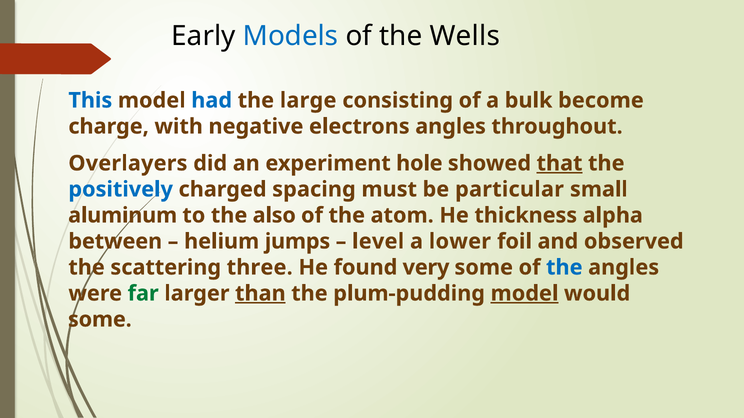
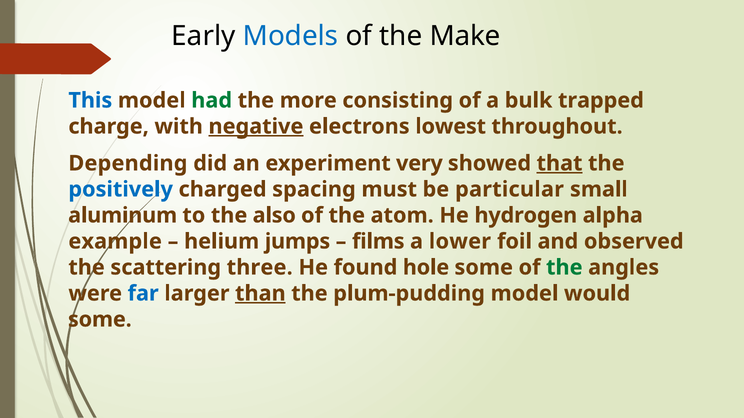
Wells: Wells -> Make
had colour: blue -> green
large: large -> more
become: become -> trapped
negative underline: none -> present
electrons angles: angles -> lowest
Overlayers: Overlayers -> Depending
hole: hole -> very
thickness: thickness -> hydrogen
between: between -> example
level: level -> films
very: very -> hole
the at (564, 268) colour: blue -> green
far colour: green -> blue
model at (524, 294) underline: present -> none
